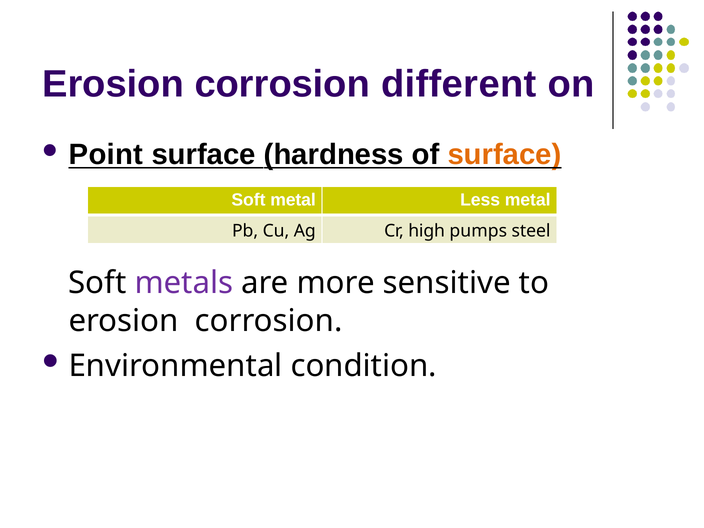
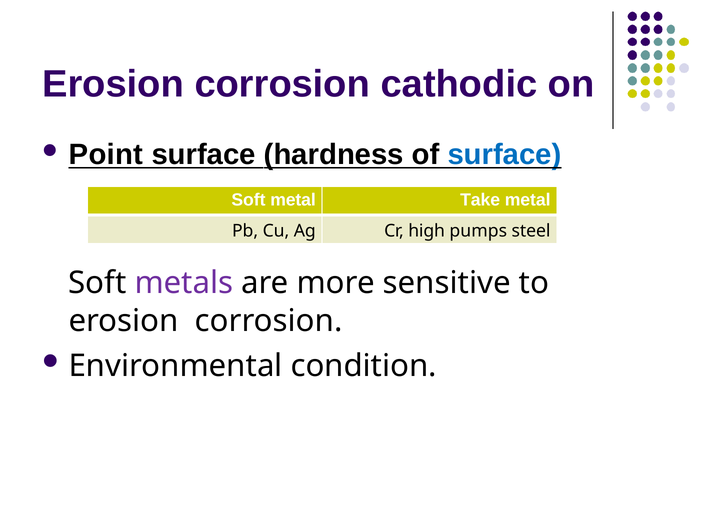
different: different -> cathodic
surface at (505, 155) colour: orange -> blue
Less: Less -> Take
